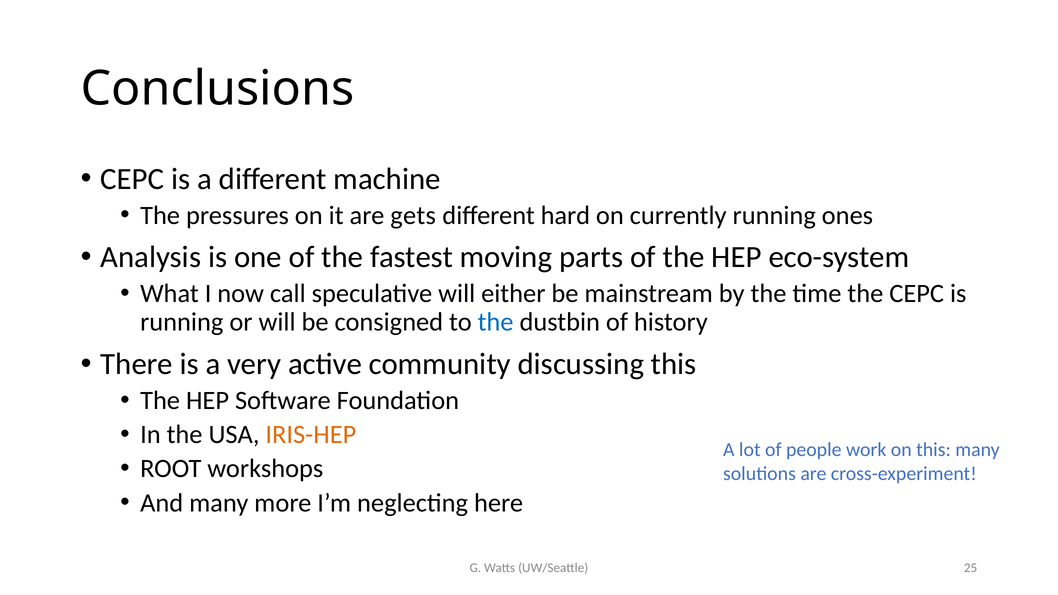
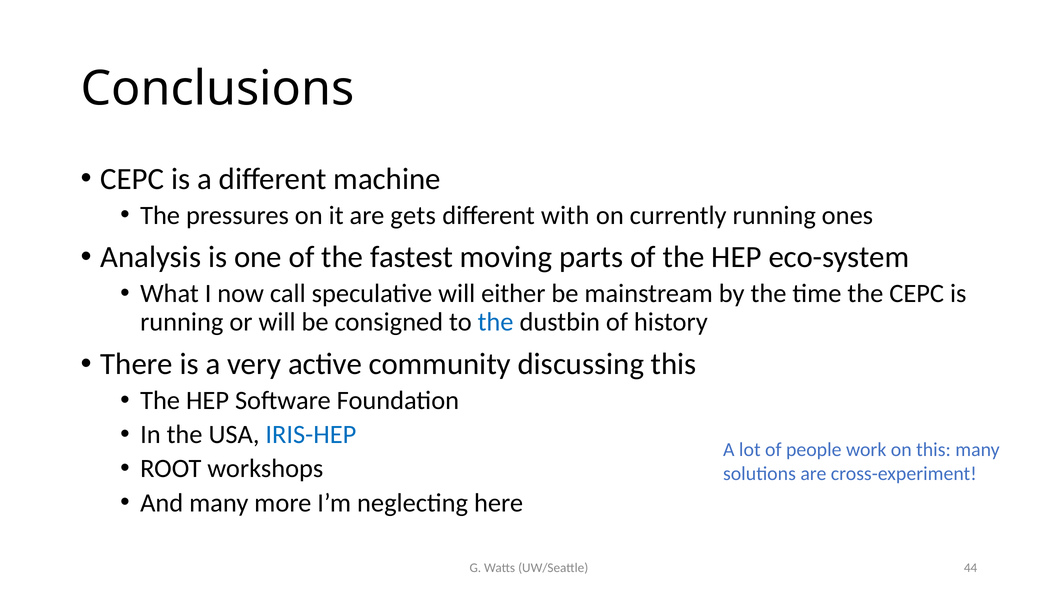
hard: hard -> with
IRIS-HEP colour: orange -> blue
25: 25 -> 44
